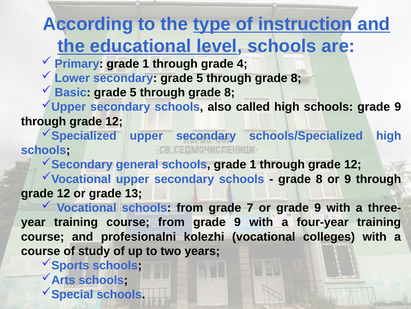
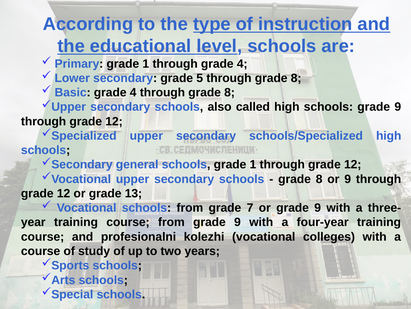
Basic grade 5: 5 -> 4
